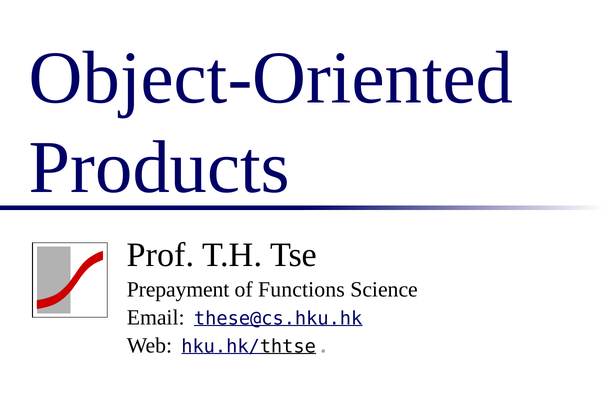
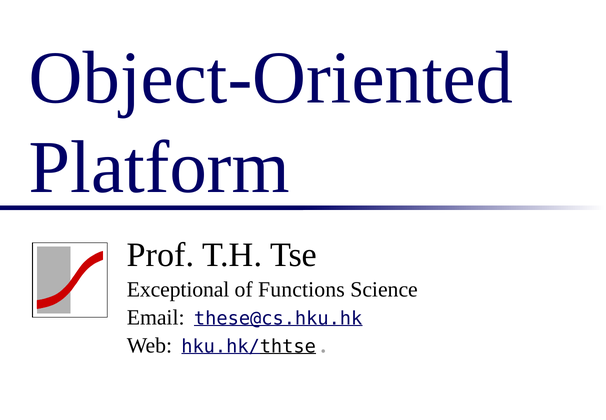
Products: Products -> Platform
Prepayment: Prepayment -> Exceptional
